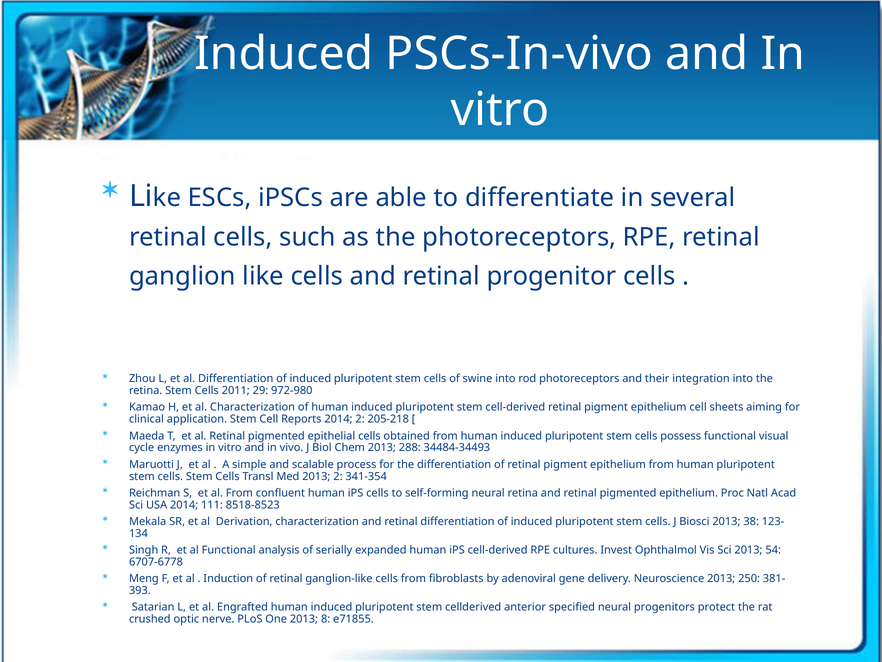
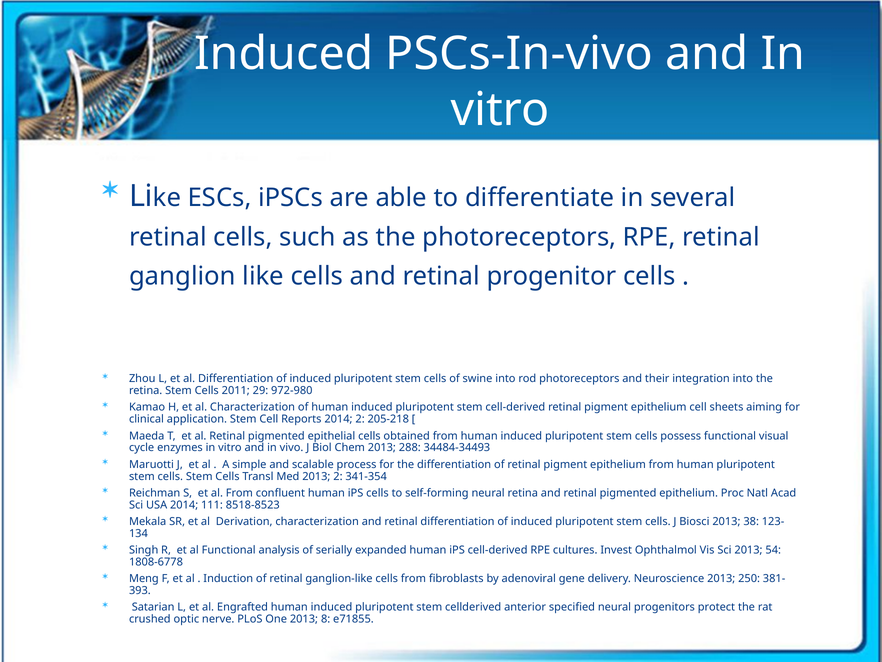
6707-6778: 6707-6778 -> 1808-6778
